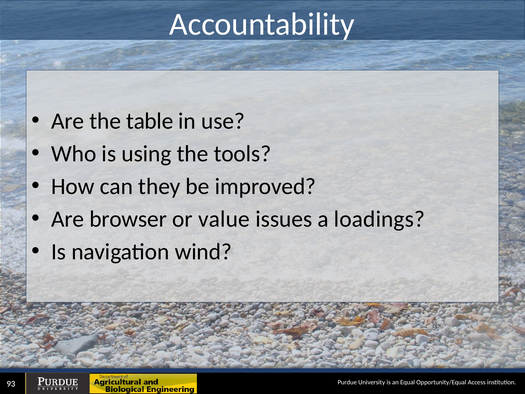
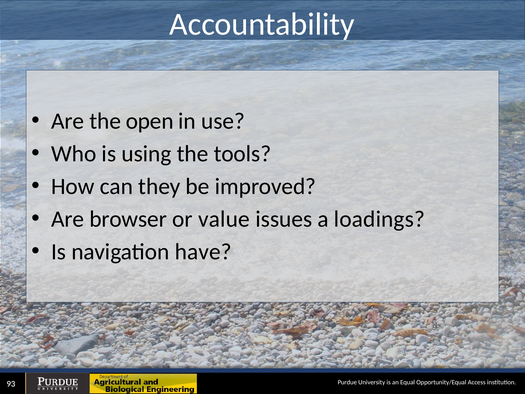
table: table -> open
wind: wind -> have
